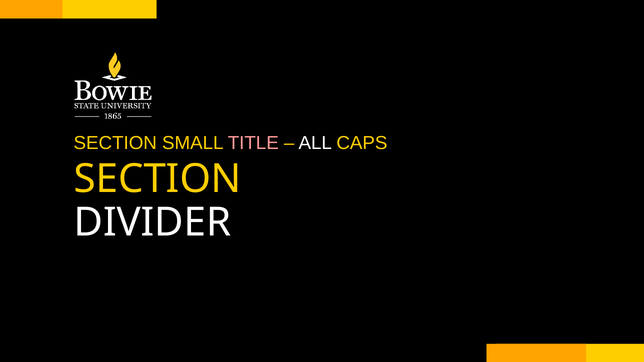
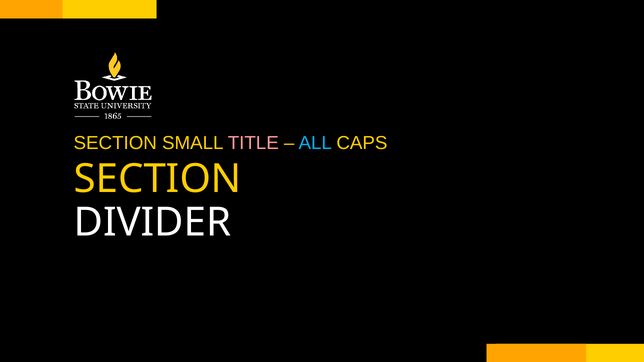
ALL colour: white -> light blue
